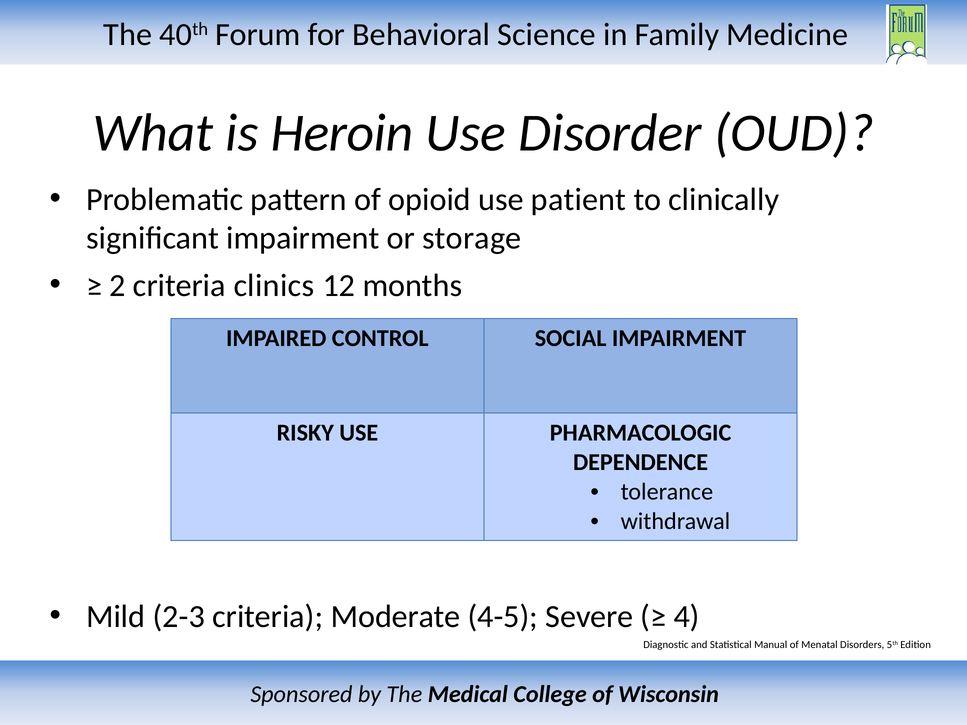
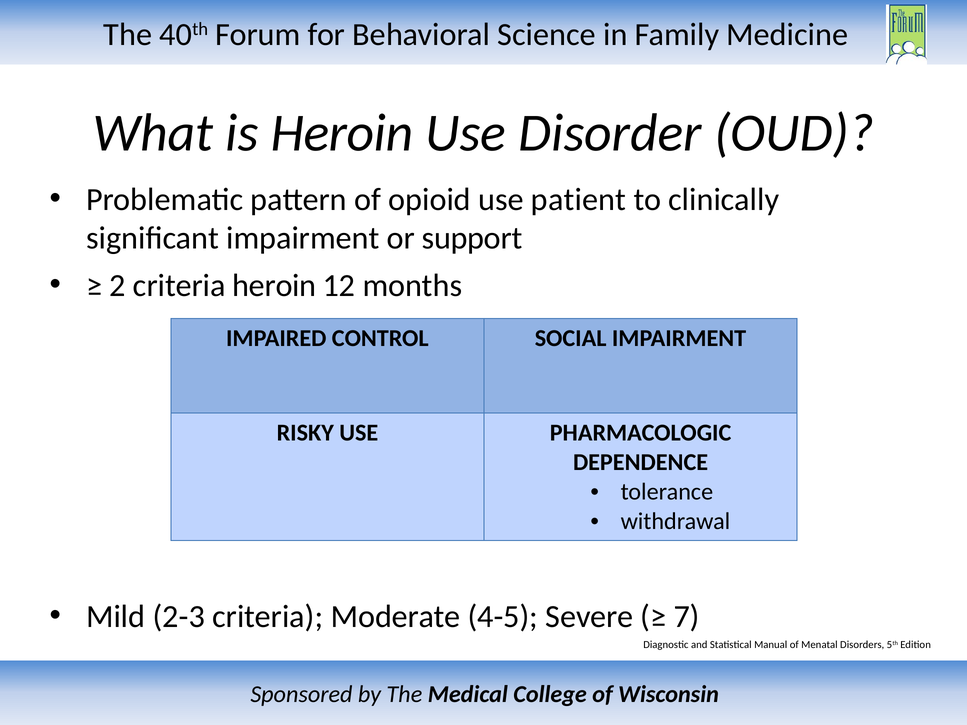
storage: storage -> support
criteria clinics: clinics -> heroin
4: 4 -> 7
